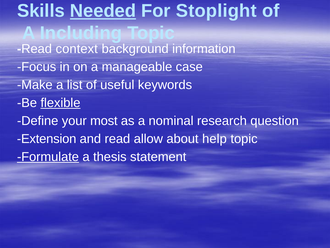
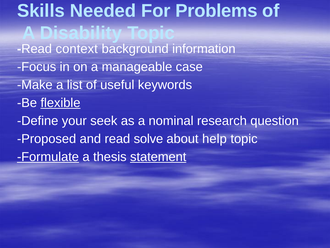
Needed underline: present -> none
Stoplight: Stoplight -> Problems
Including: Including -> Disability
most: most -> seek
Extension: Extension -> Proposed
allow: allow -> solve
statement underline: none -> present
